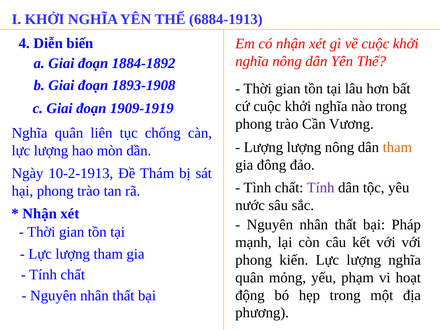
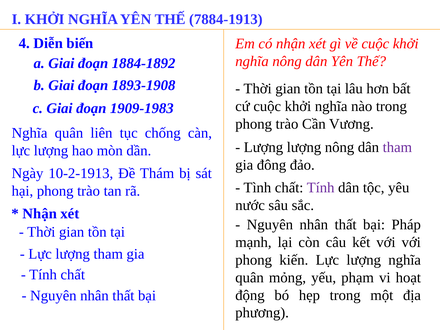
6884-1913: 6884-1913 -> 7884-1913
1909-1919: 1909-1919 -> 1909-1983
tham at (397, 147) colour: orange -> purple
